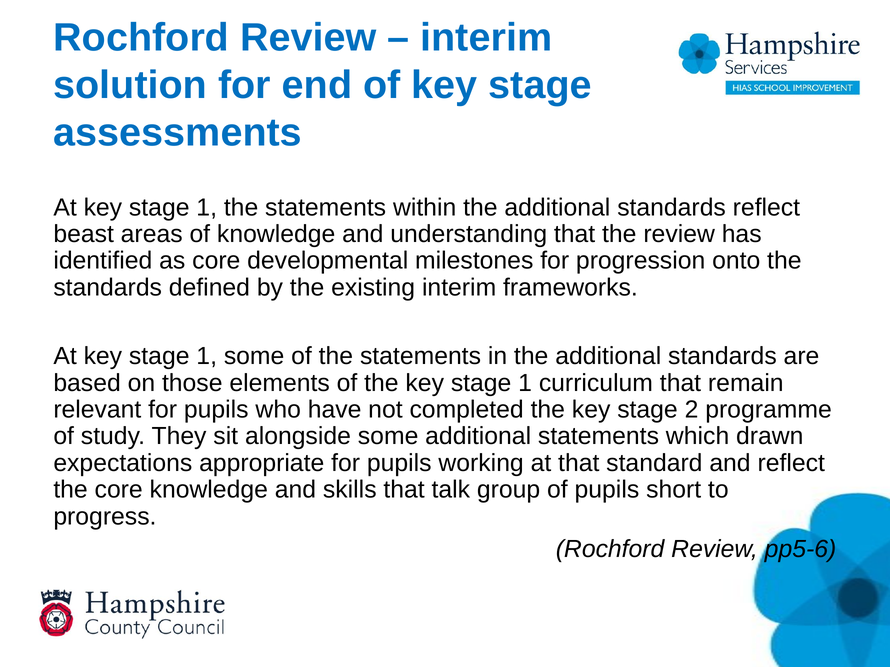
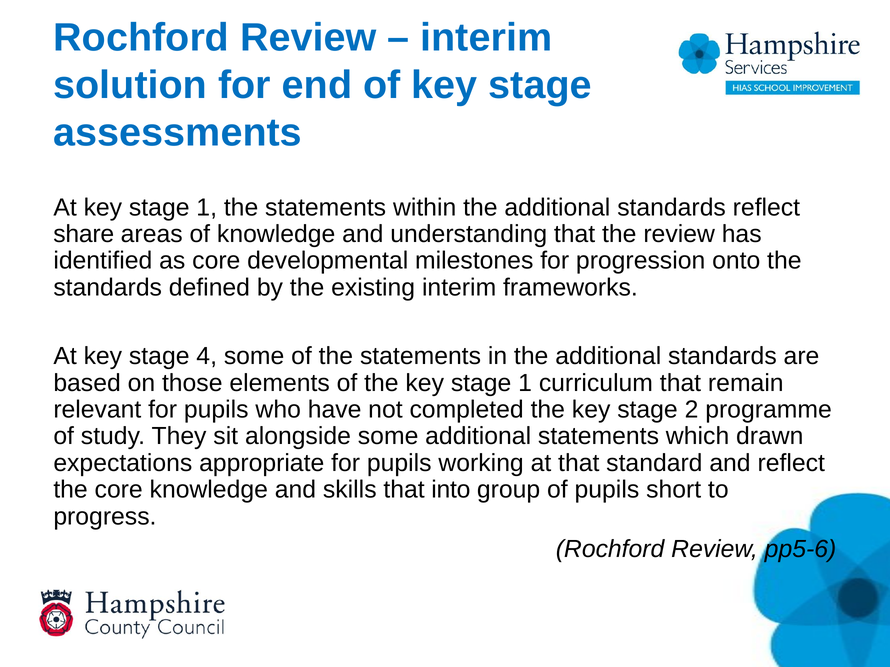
beast: beast -> share
1 at (207, 357): 1 -> 4
talk: talk -> into
